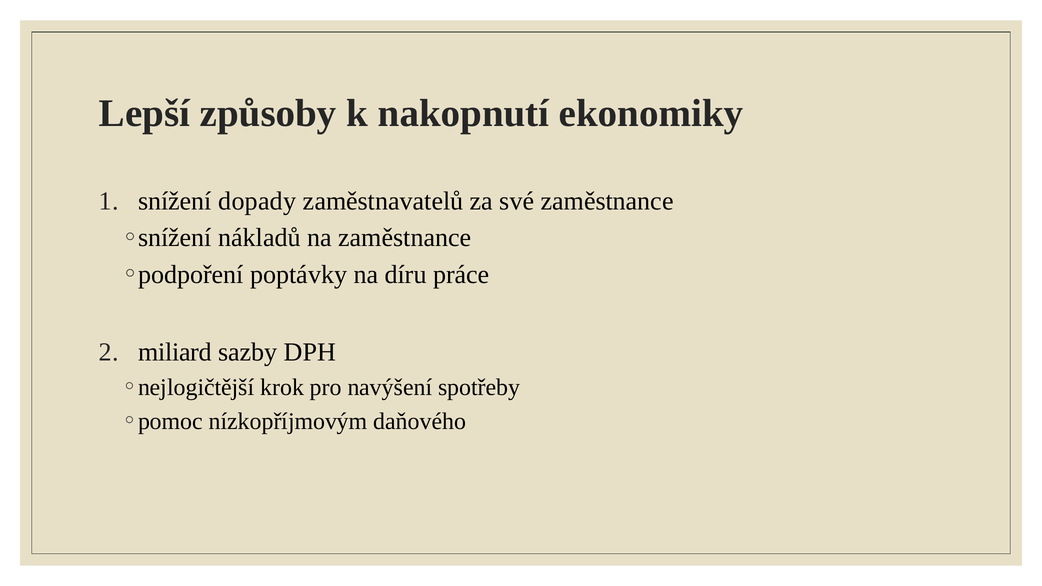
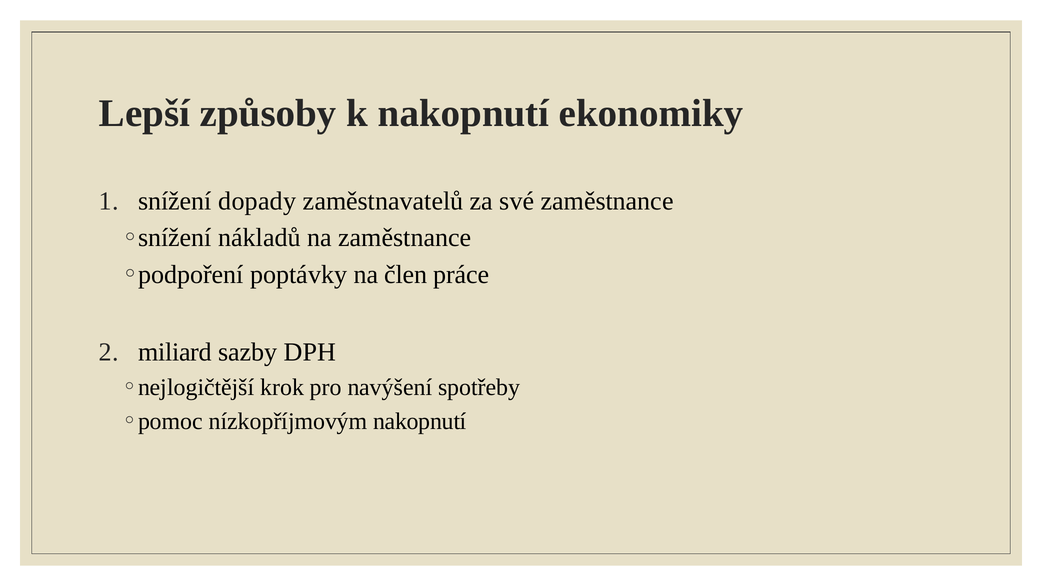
díru: díru -> člen
nízkopříjmovým daňového: daňového -> nakopnutí
